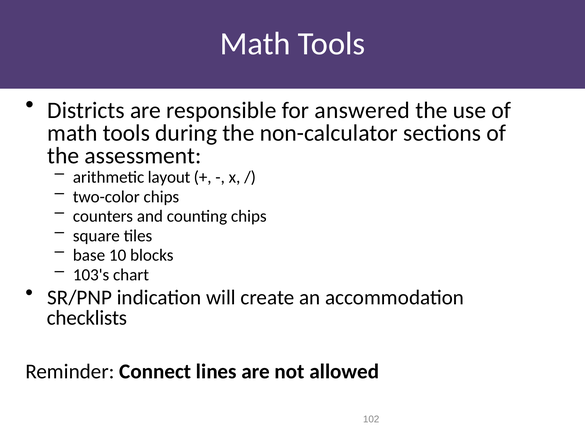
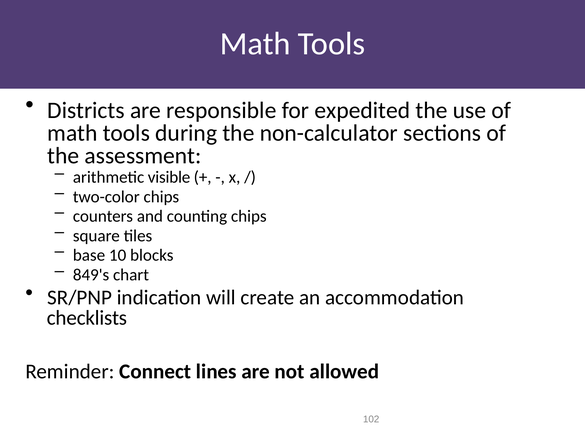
answered: answered -> expedited
layout: layout -> visible
103's: 103's -> 849's
